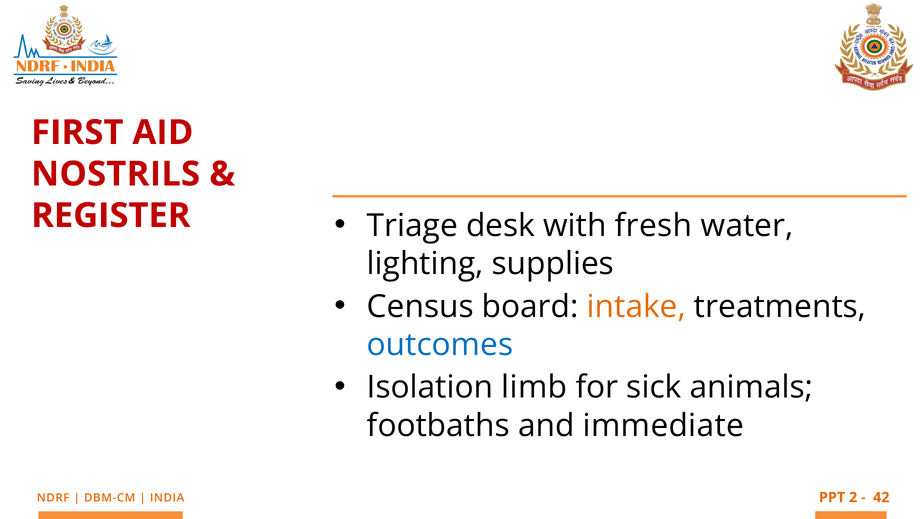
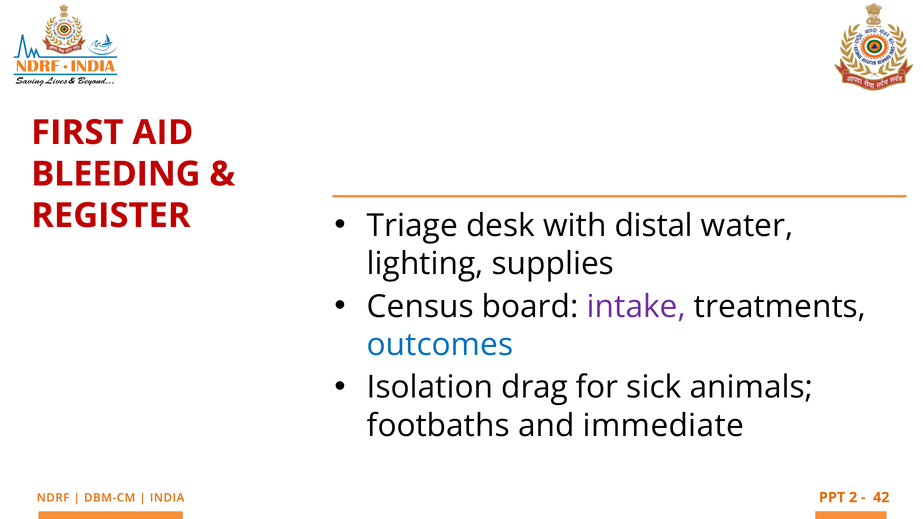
NOSTRILS: NOSTRILS -> BLEEDING
fresh: fresh -> distal
intake colour: orange -> purple
limb: limb -> drag
